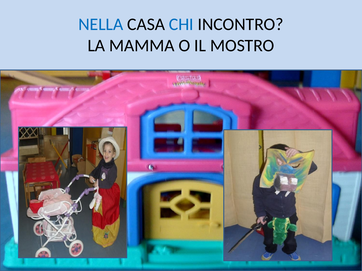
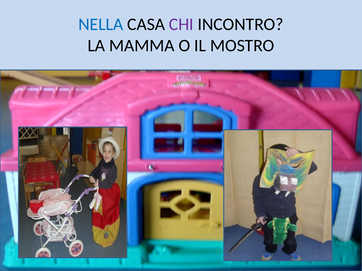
CHI colour: blue -> purple
